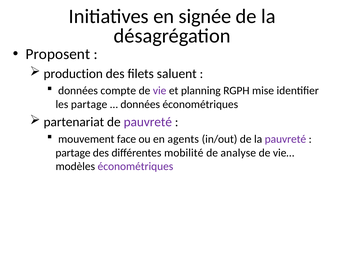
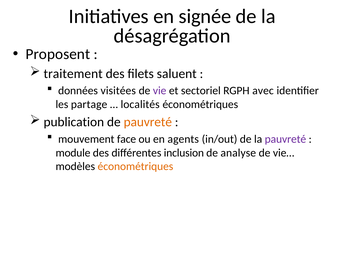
production: production -> traitement
compte: compte -> visitées
planning: planning -> sectoriel
mise: mise -> avec
données at (140, 104): données -> localités
partenariat: partenariat -> publication
pauvreté at (148, 122) colour: purple -> orange
partage at (73, 152): partage -> module
mobilité: mobilité -> inclusion
économétriques at (135, 166) colour: purple -> orange
